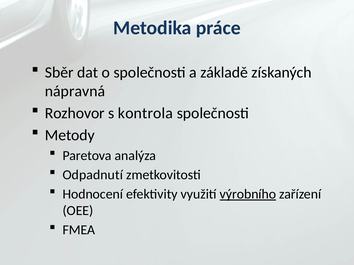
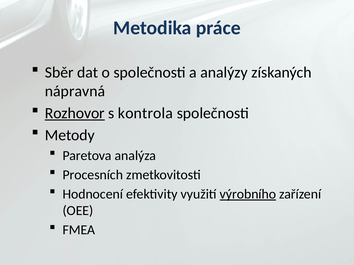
základě: základě -> analýzy
Rozhovor underline: none -> present
Odpadnutí: Odpadnutí -> Procesních
